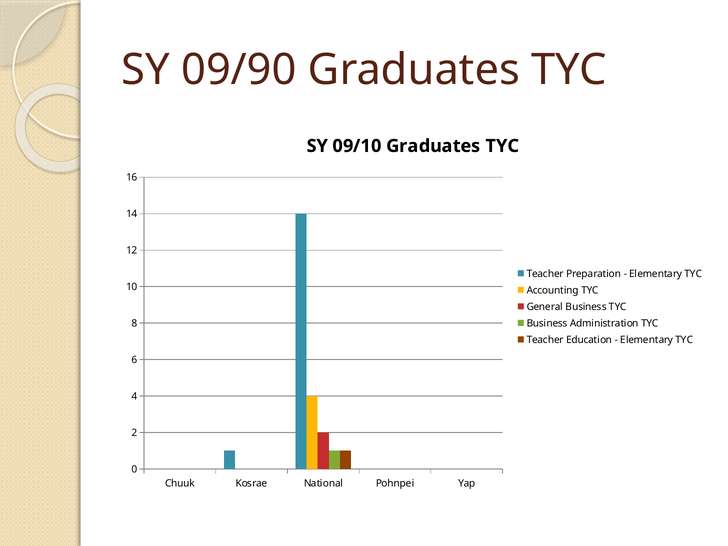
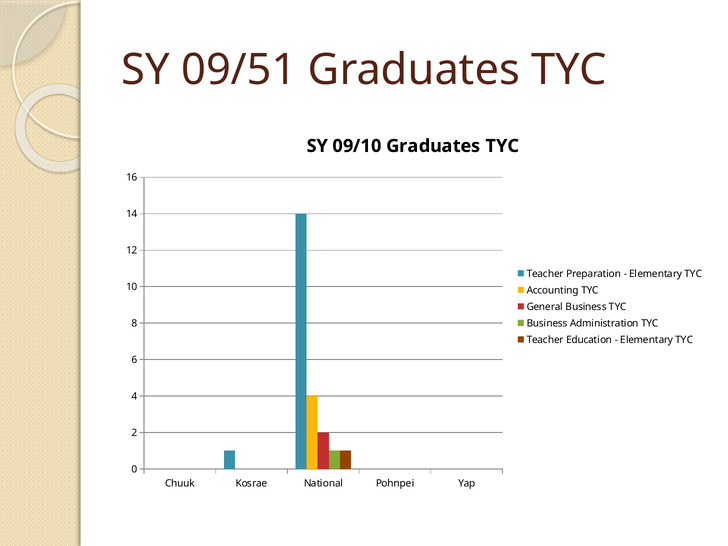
09/90: 09/90 -> 09/51
